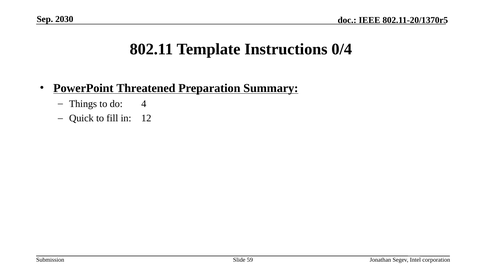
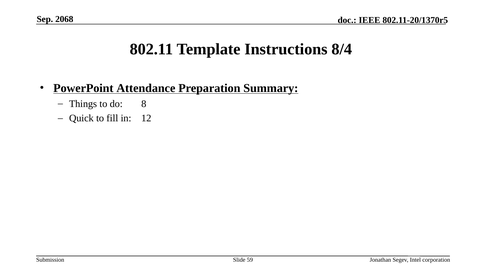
2030: 2030 -> 2068
0/4: 0/4 -> 8/4
Threatened: Threatened -> Attendance
4: 4 -> 8
